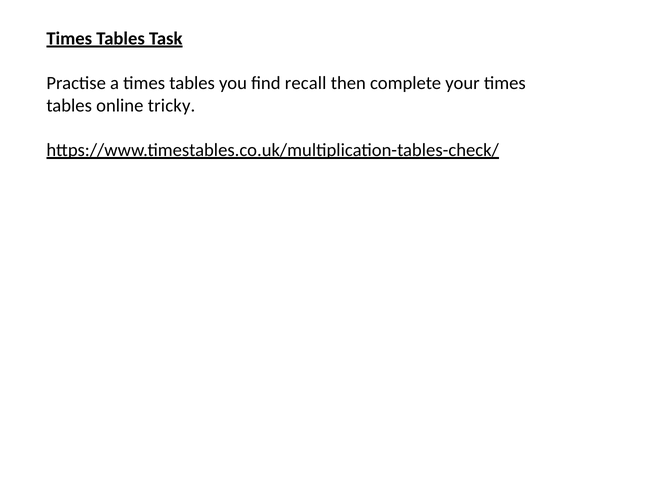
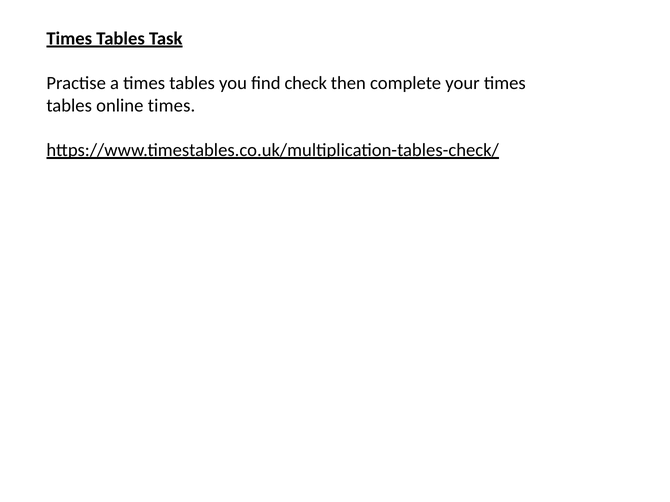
recall: recall -> check
online tricky: tricky -> times
